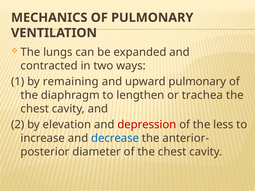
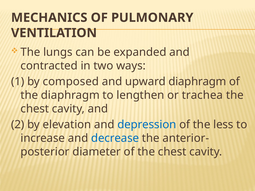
remaining: remaining -> composed
upward pulmonary: pulmonary -> diaphragm
depression colour: red -> blue
